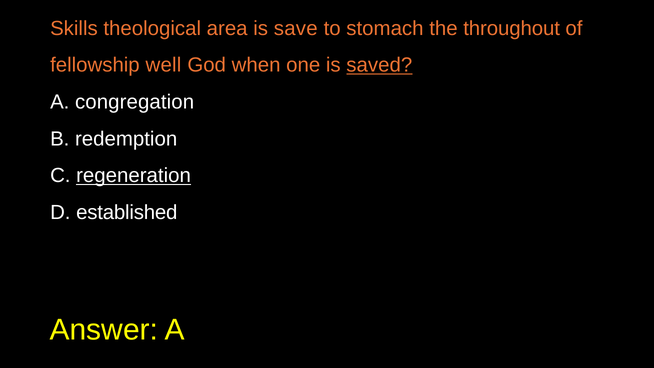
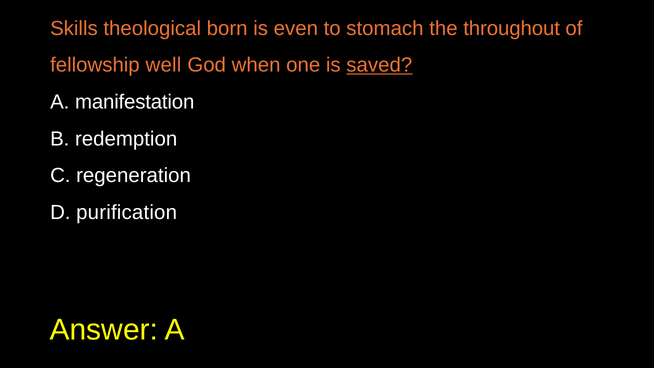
area: area -> born
save: save -> even
congregation: congregation -> manifestation
regeneration underline: present -> none
established: established -> purification
